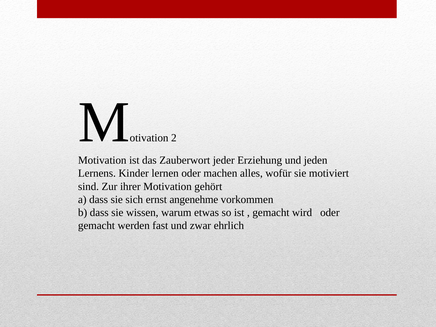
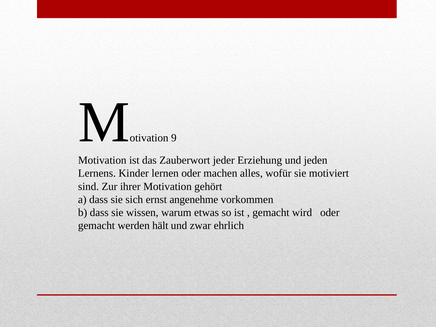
2: 2 -> 9
fast: fast -> hält
